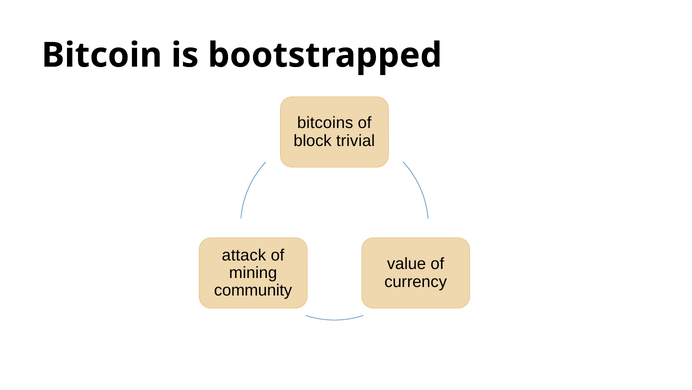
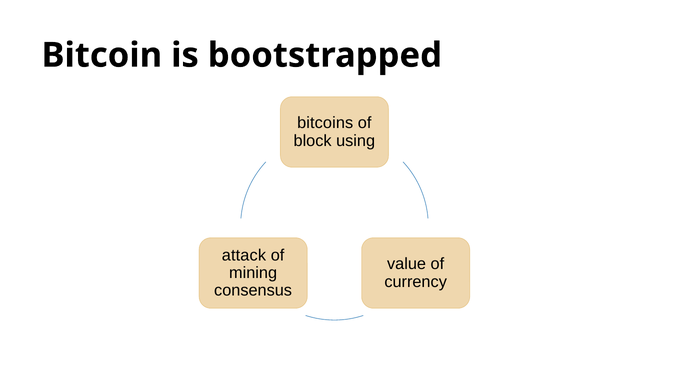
trivial: trivial -> using
community: community -> consensus
